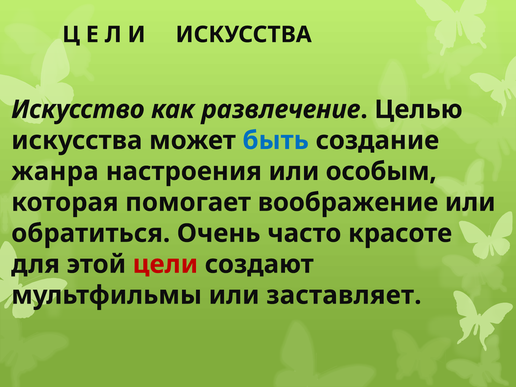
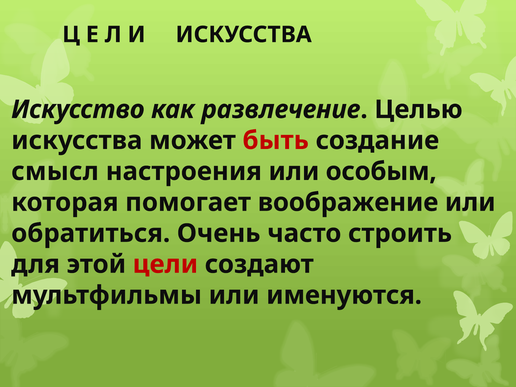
быть colour: blue -> red
жанра: жанра -> смысл
красоте: красоте -> строить
заставляет: заставляет -> именуются
